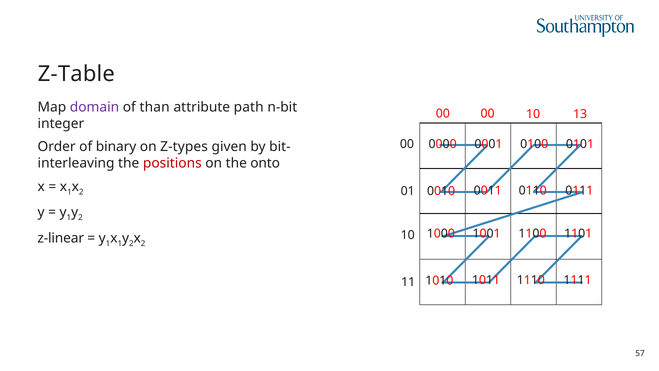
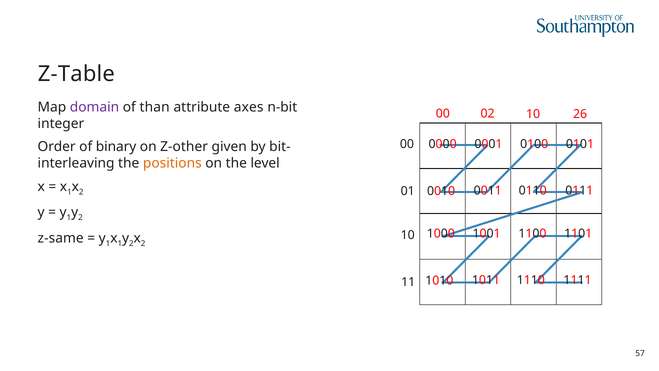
path: path -> axes
00 00: 00 -> 02
13: 13 -> 26
Z-types: Z-types -> Z-other
positions colour: red -> orange
onto: onto -> level
z-linear: z-linear -> z-same
